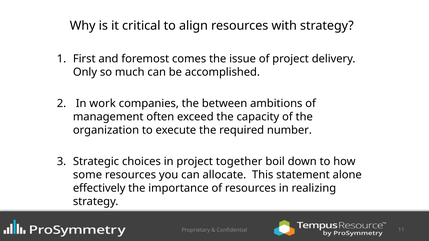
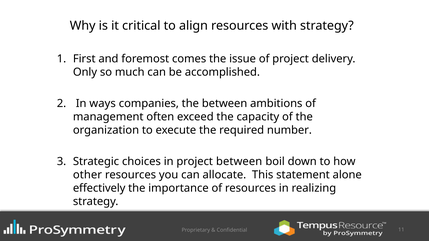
work: work -> ways
project together: together -> between
some: some -> other
